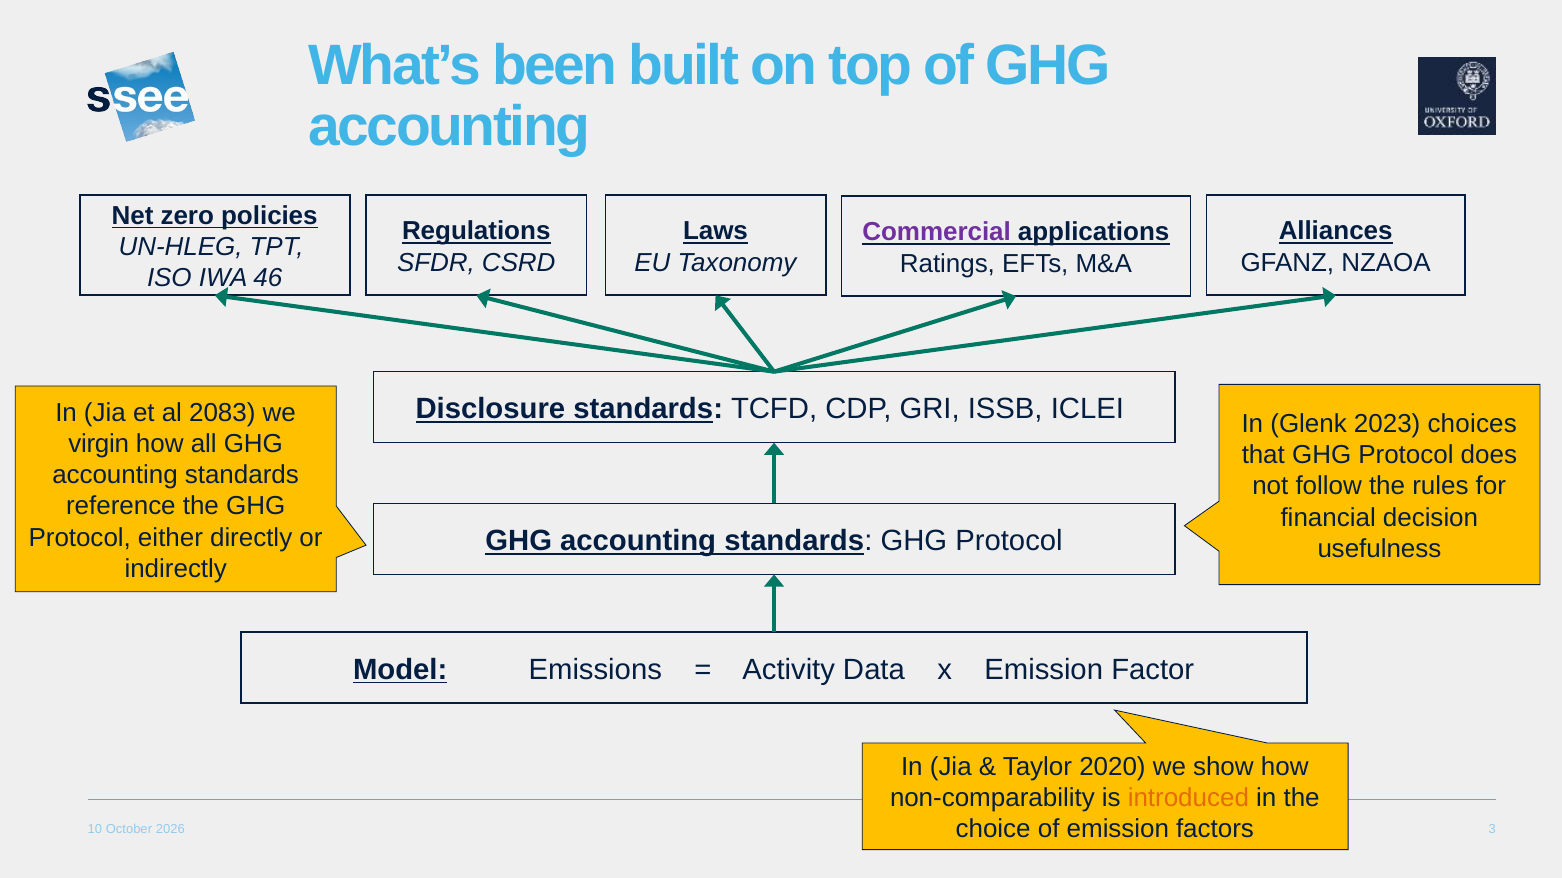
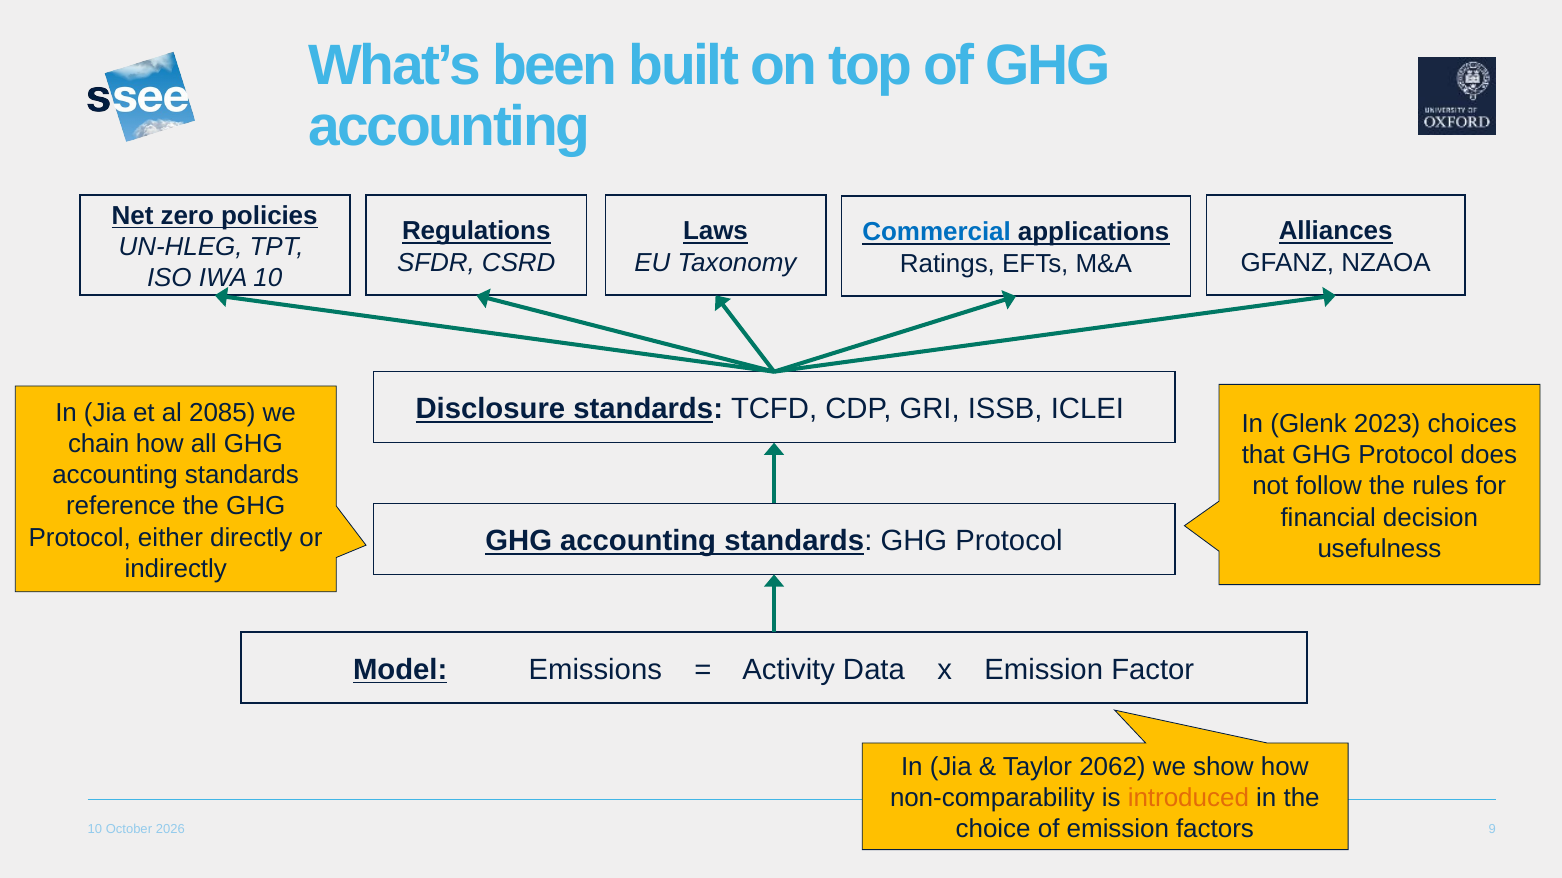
Commercial colour: purple -> blue
IWA 46: 46 -> 10
2083: 2083 -> 2085
virgin: virgin -> chain
2020: 2020 -> 2062
3: 3 -> 9
